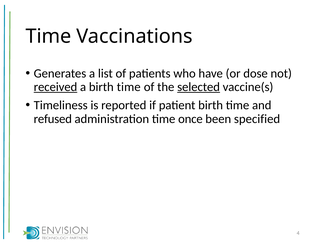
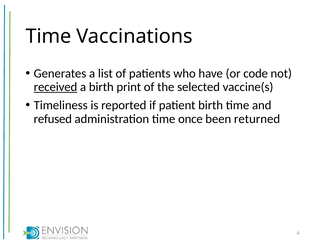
dose: dose -> code
a birth time: time -> print
selected underline: present -> none
specified: specified -> returned
